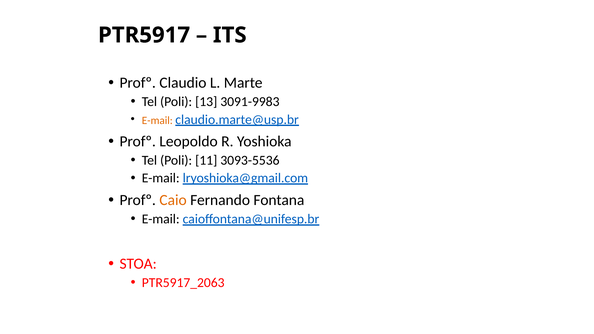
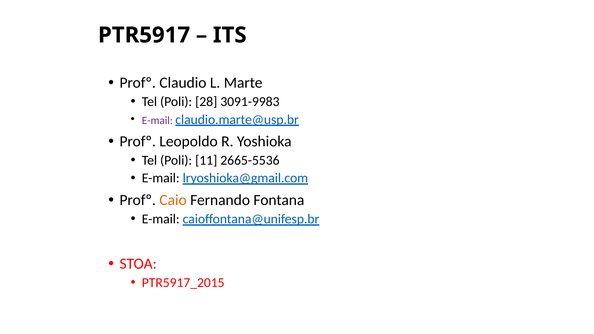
13: 13 -> 28
E-mail at (157, 120) colour: orange -> purple
3093-5536: 3093-5536 -> 2665-5536
PTR5917_2063: PTR5917_2063 -> PTR5917_2015
